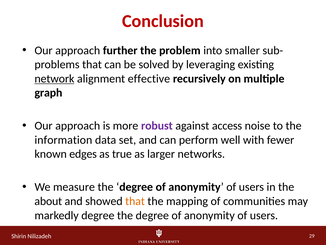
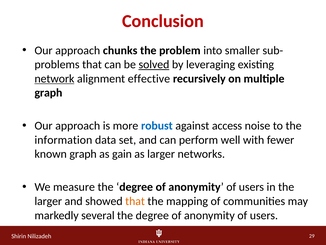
further: further -> chunks
solved underline: none -> present
robust colour: purple -> blue
known edges: edges -> graph
true: true -> gain
about at (48, 201): about -> larger
markedly degree: degree -> several
